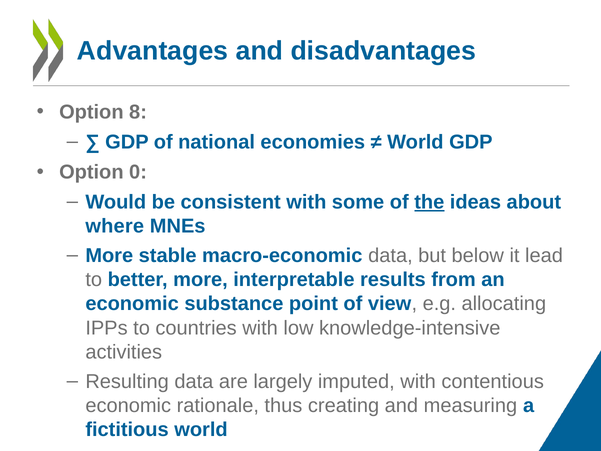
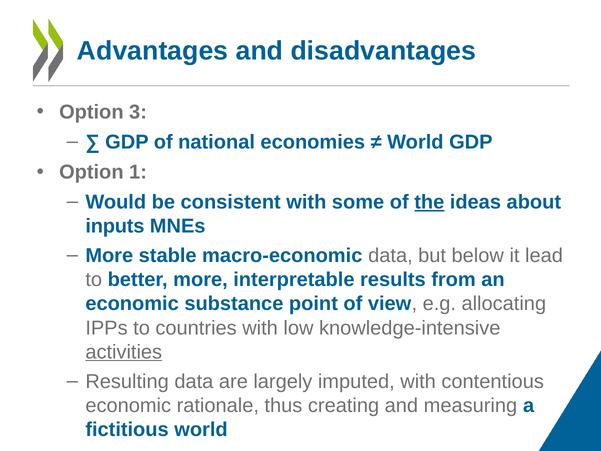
8: 8 -> 3
0: 0 -> 1
where: where -> inputs
activities underline: none -> present
